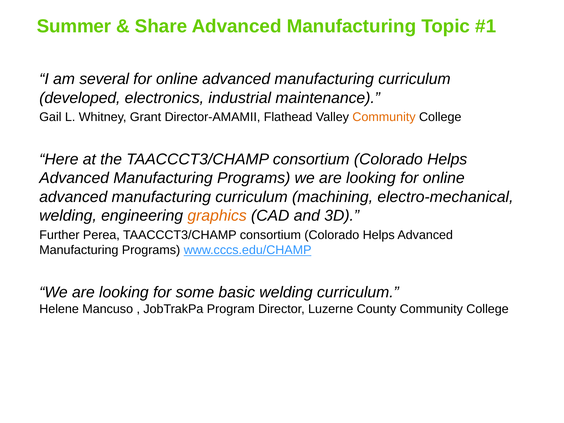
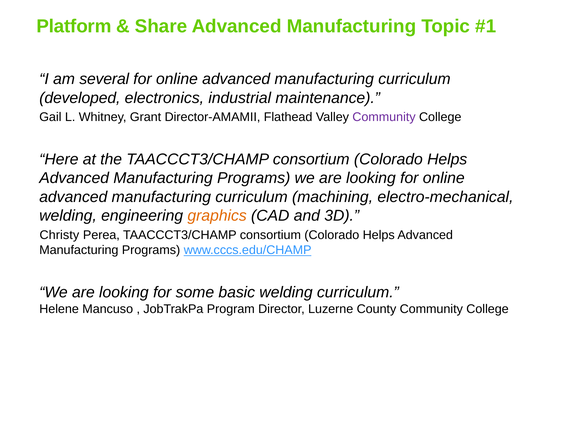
Summer: Summer -> Platform
Community at (384, 117) colour: orange -> purple
Further: Further -> Christy
